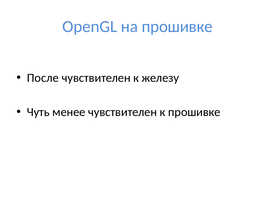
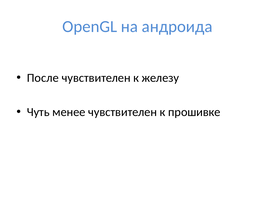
на прошивке: прошивке -> андроида
